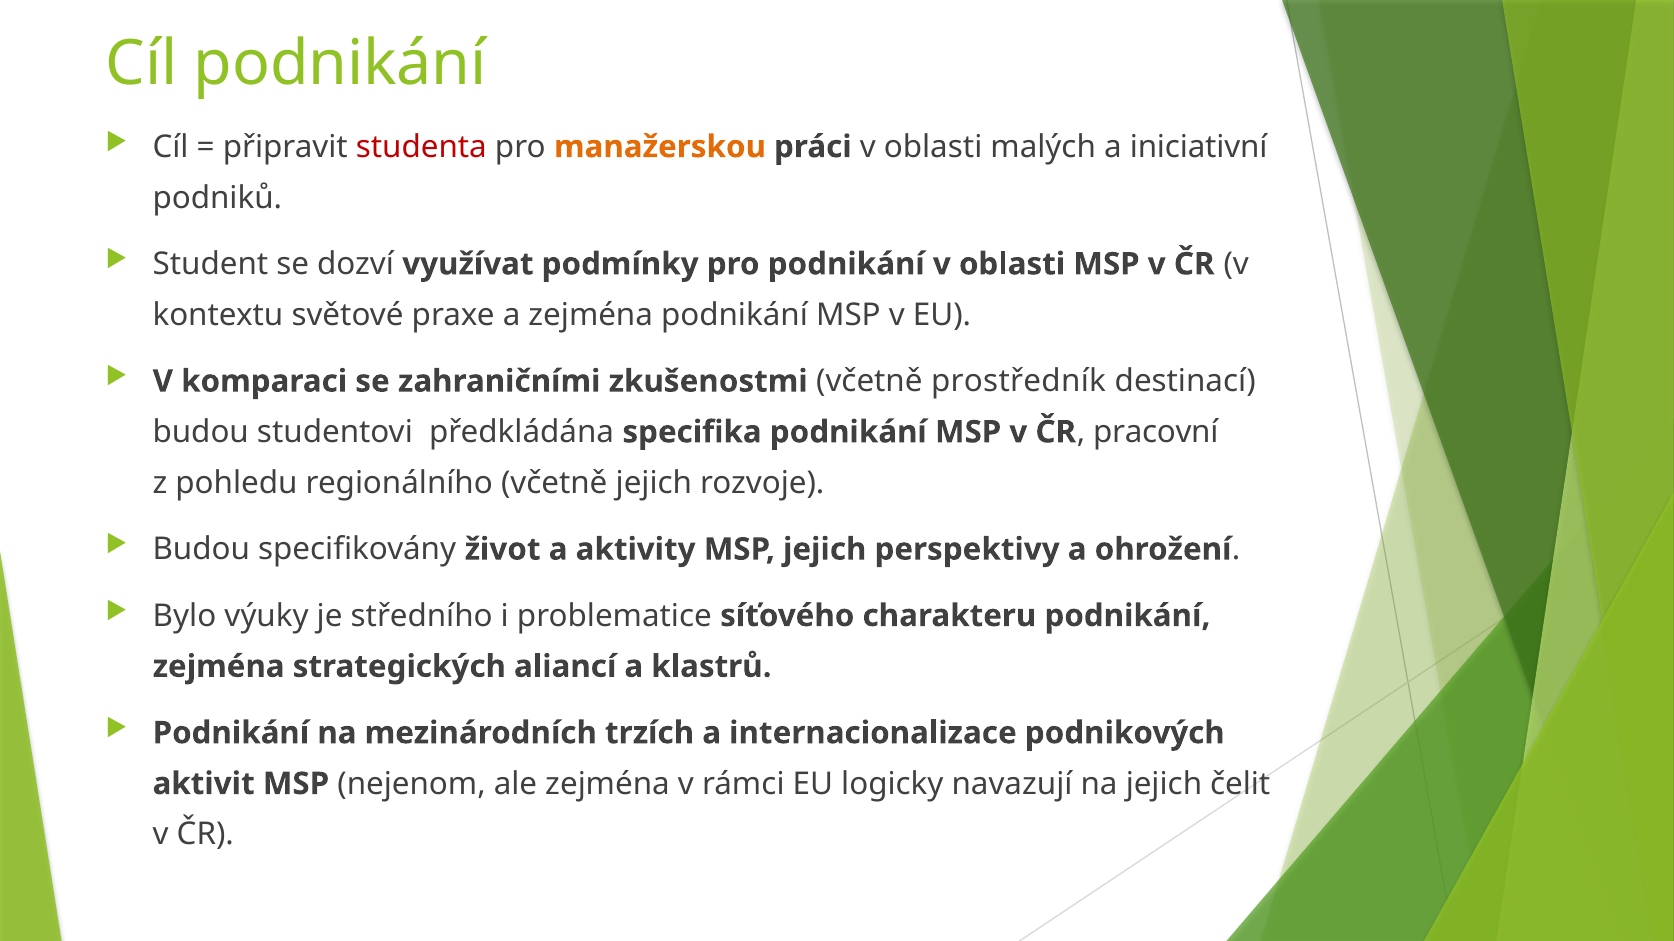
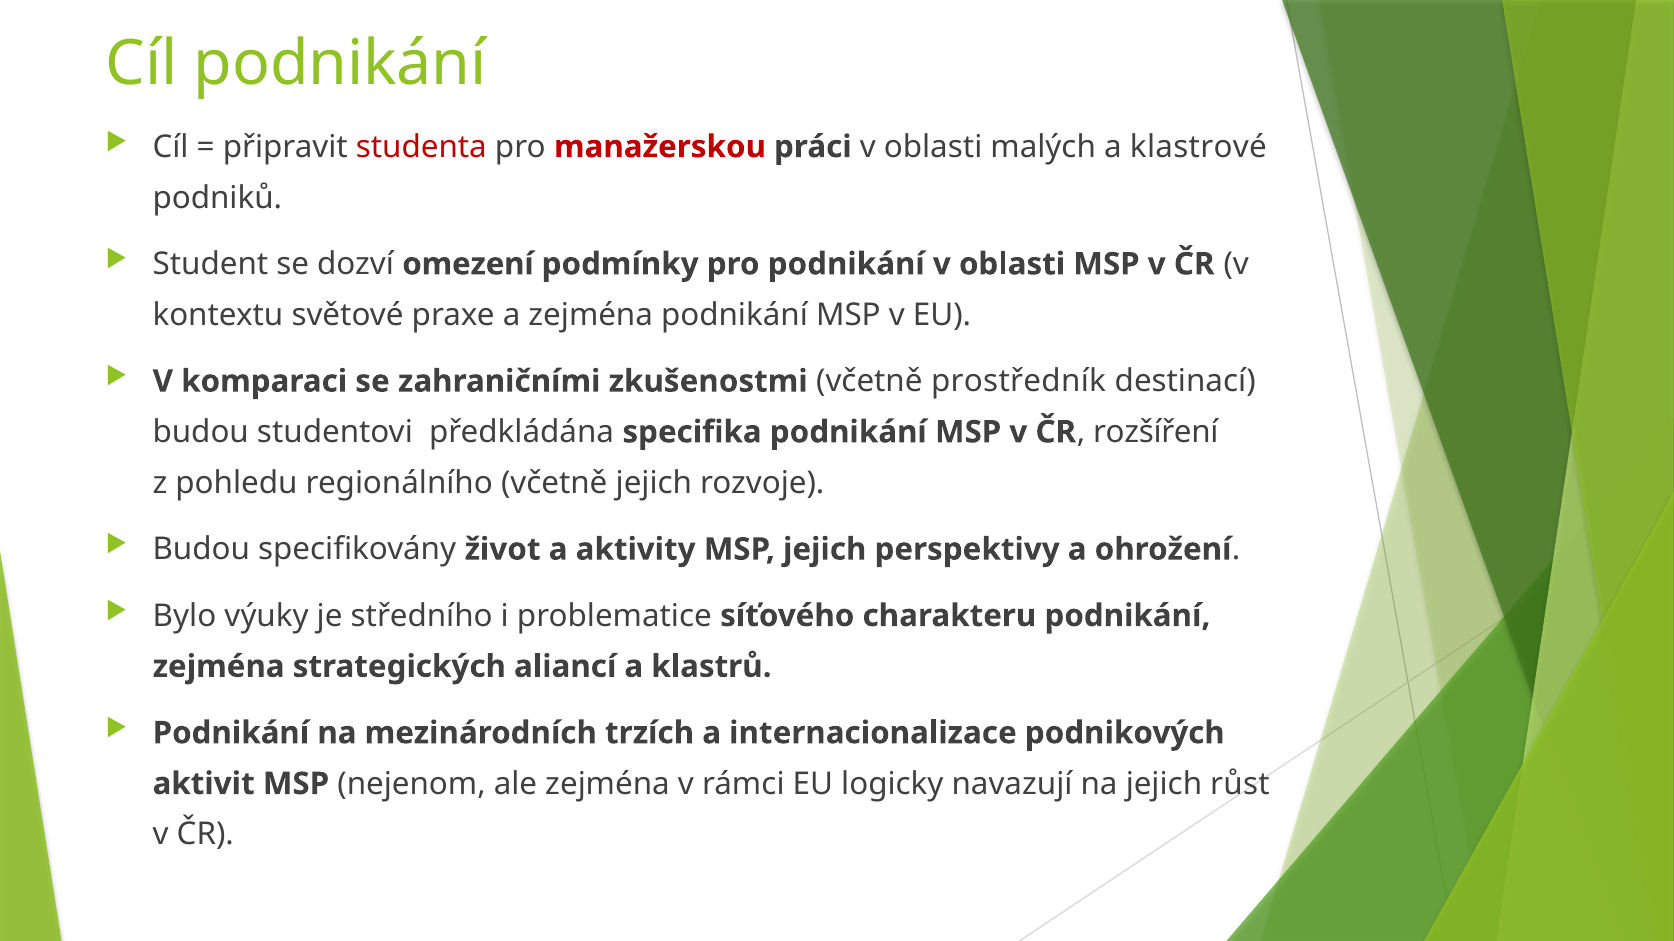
manažerskou colour: orange -> red
iniciativní: iniciativní -> klastrové
využívat: využívat -> omezení
pracovní: pracovní -> rozšíření
čelit: čelit -> růst
